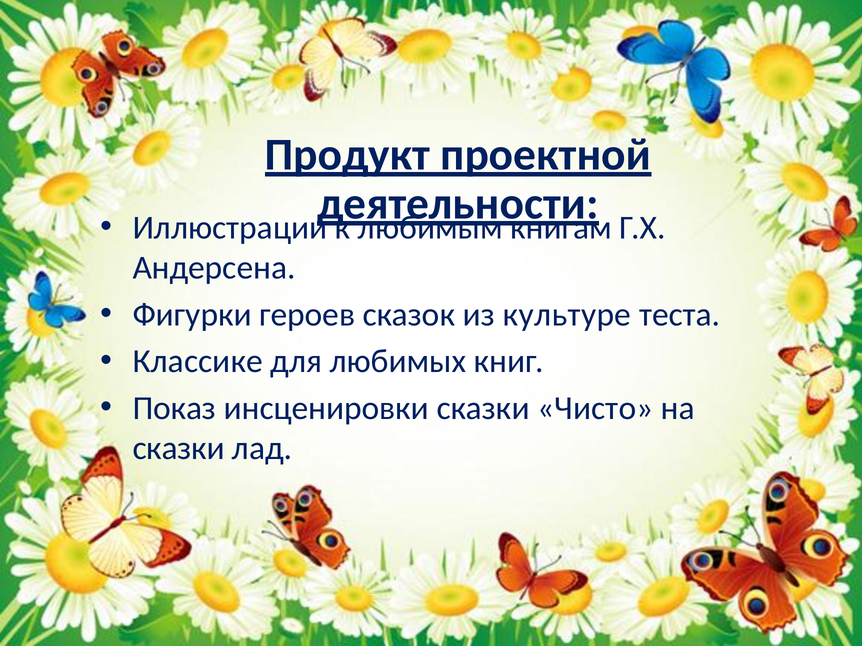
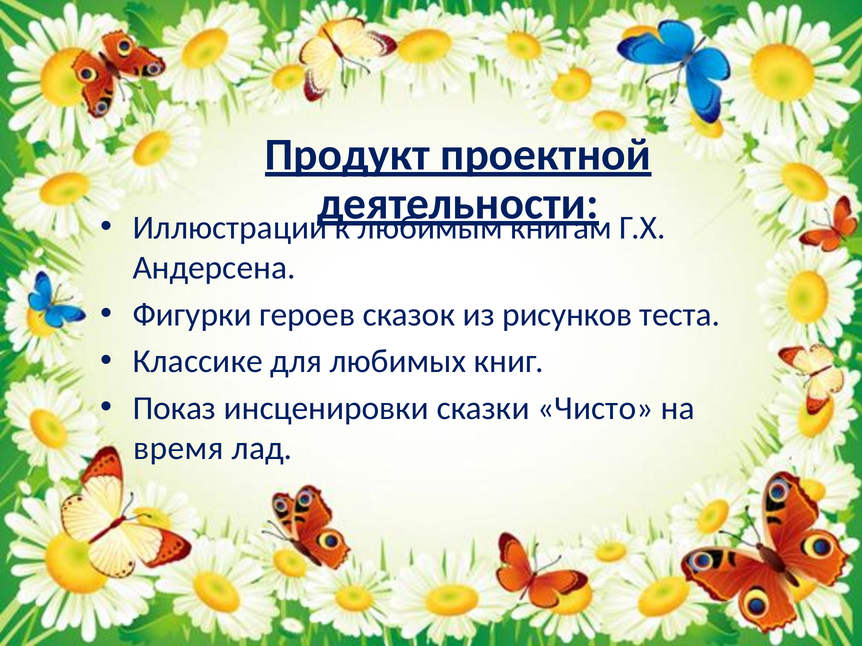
культуре: культуре -> рисунков
сказки at (179, 449): сказки -> время
